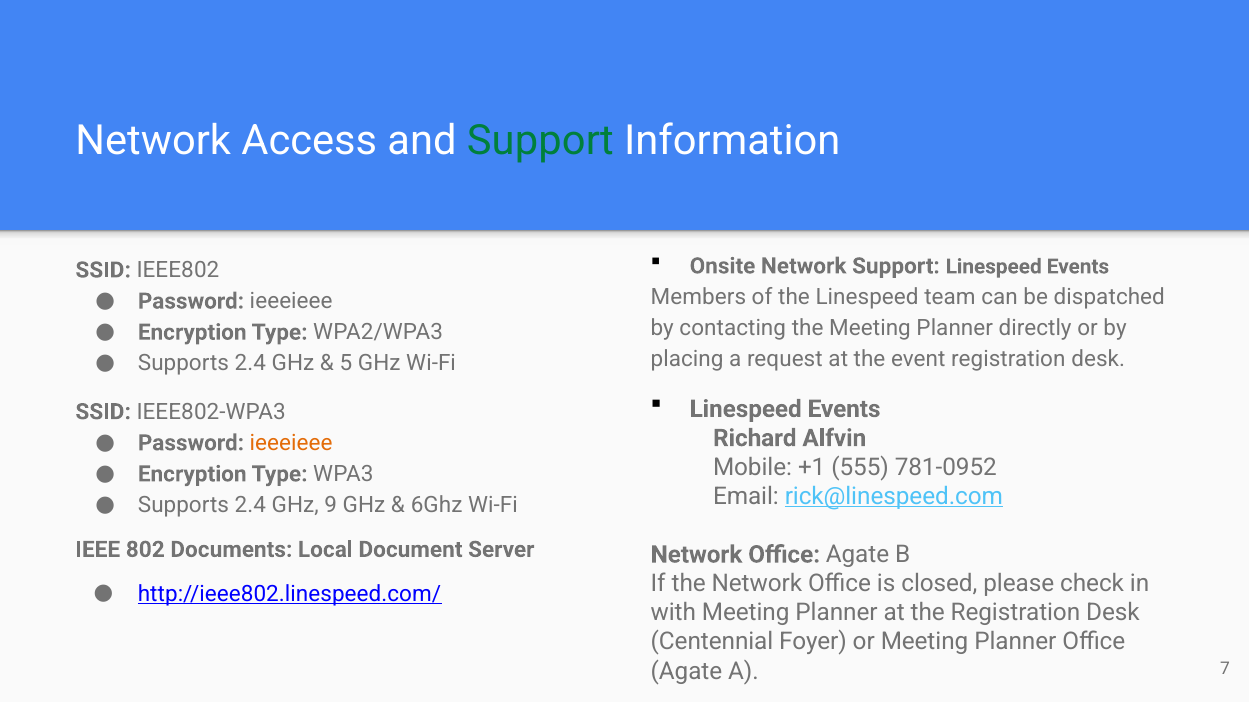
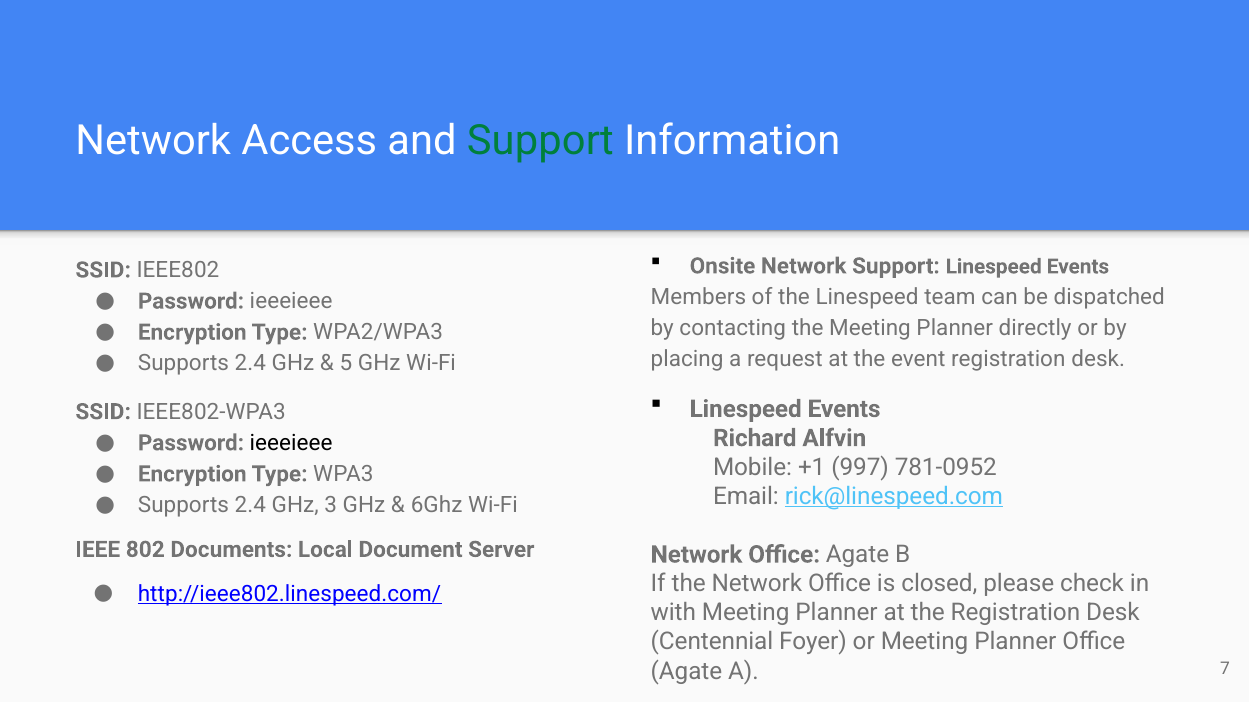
ieeeieee at (291, 443) colour: orange -> black
555: 555 -> 997
9: 9 -> 3
